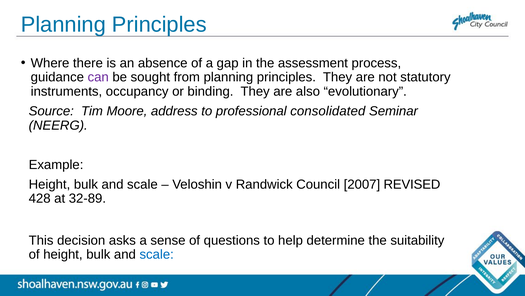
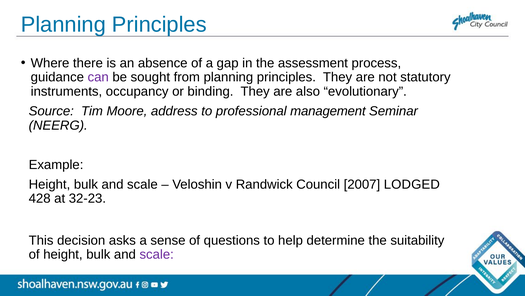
consolidated: consolidated -> management
REVISED: REVISED -> LODGED
32-89: 32-89 -> 32-23
scale at (157, 254) colour: blue -> purple
